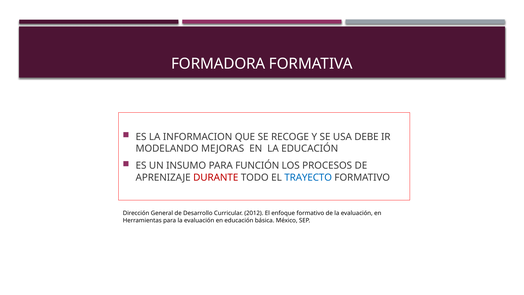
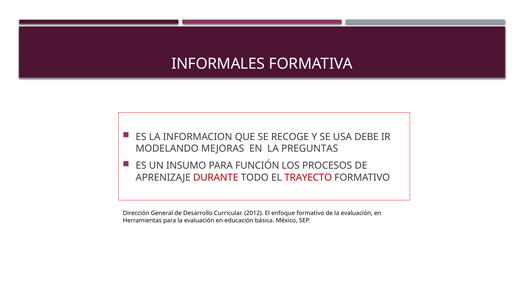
FORMADORA: FORMADORA -> INFORMALES
LA EDUCACIÓN: EDUCACIÓN -> PREGUNTAS
TRAYECTO colour: blue -> red
